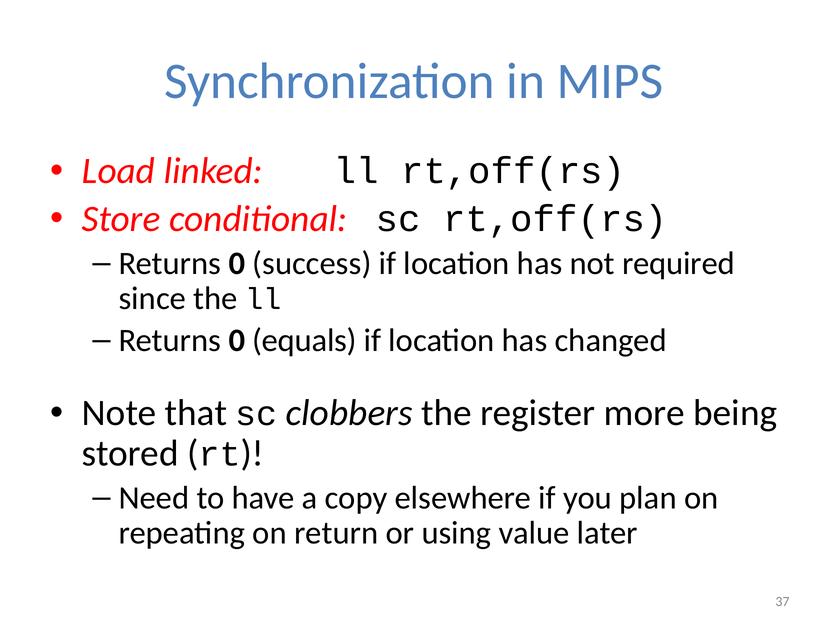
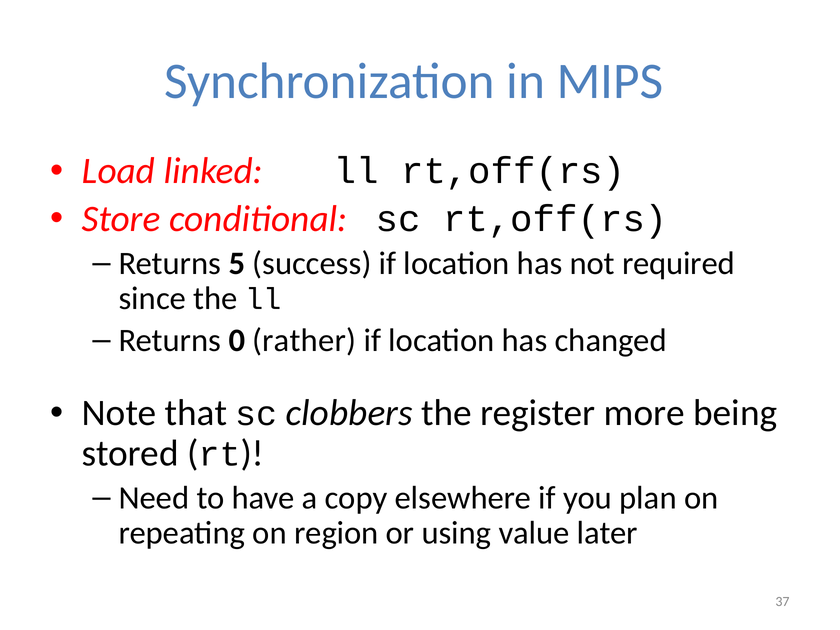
0 at (237, 263): 0 -> 5
equals: equals -> rather
return: return -> region
